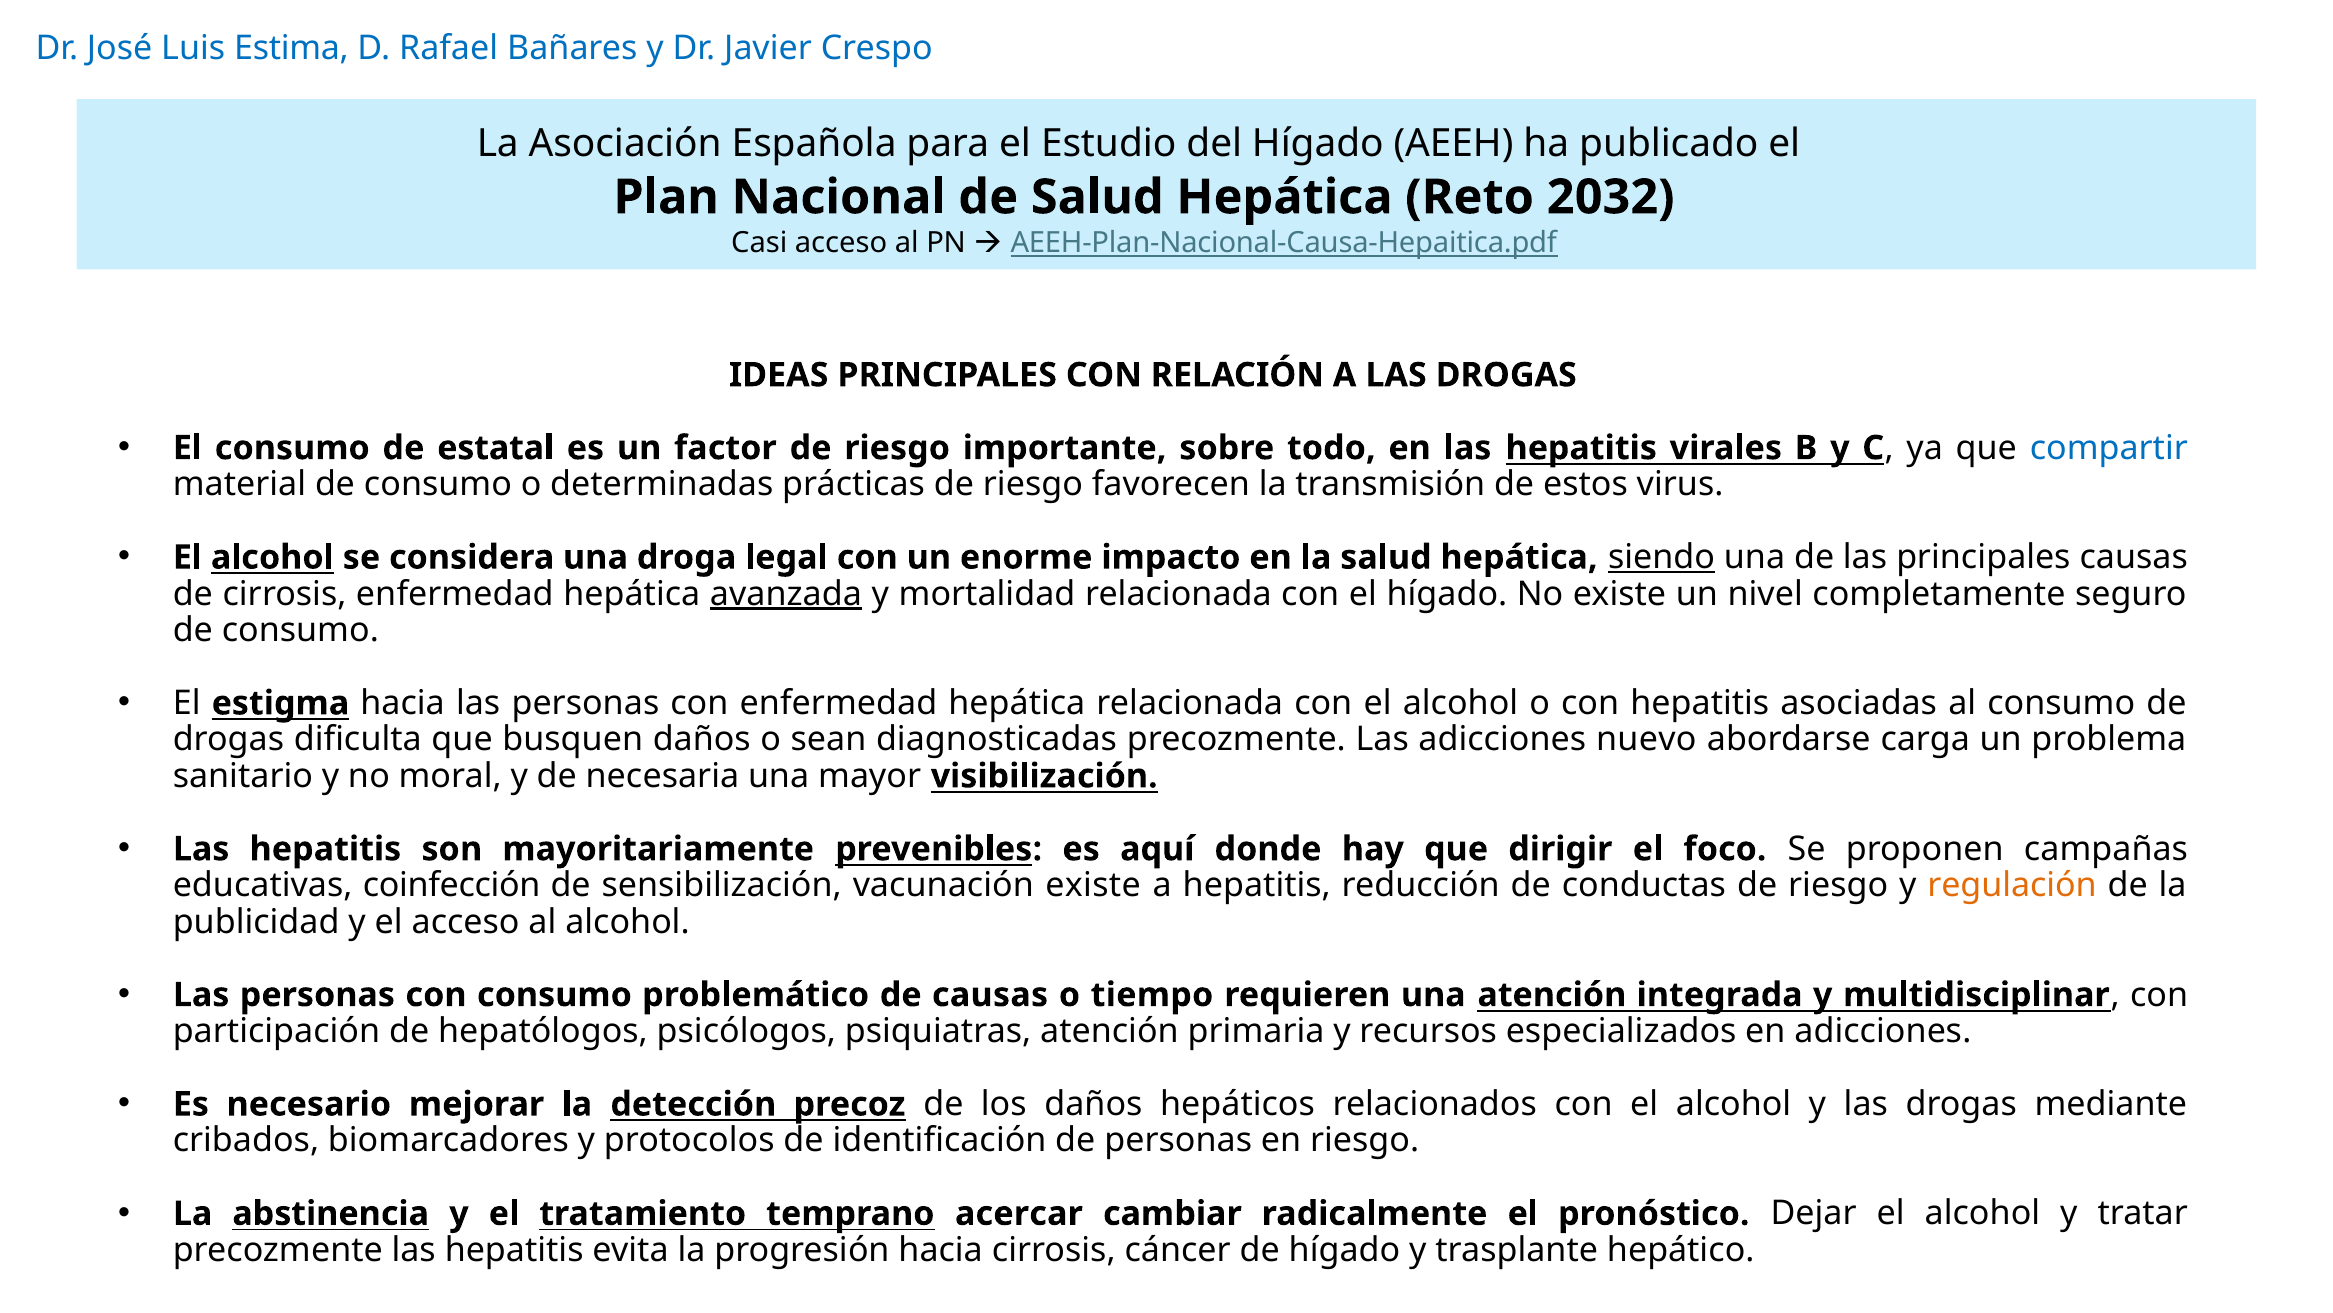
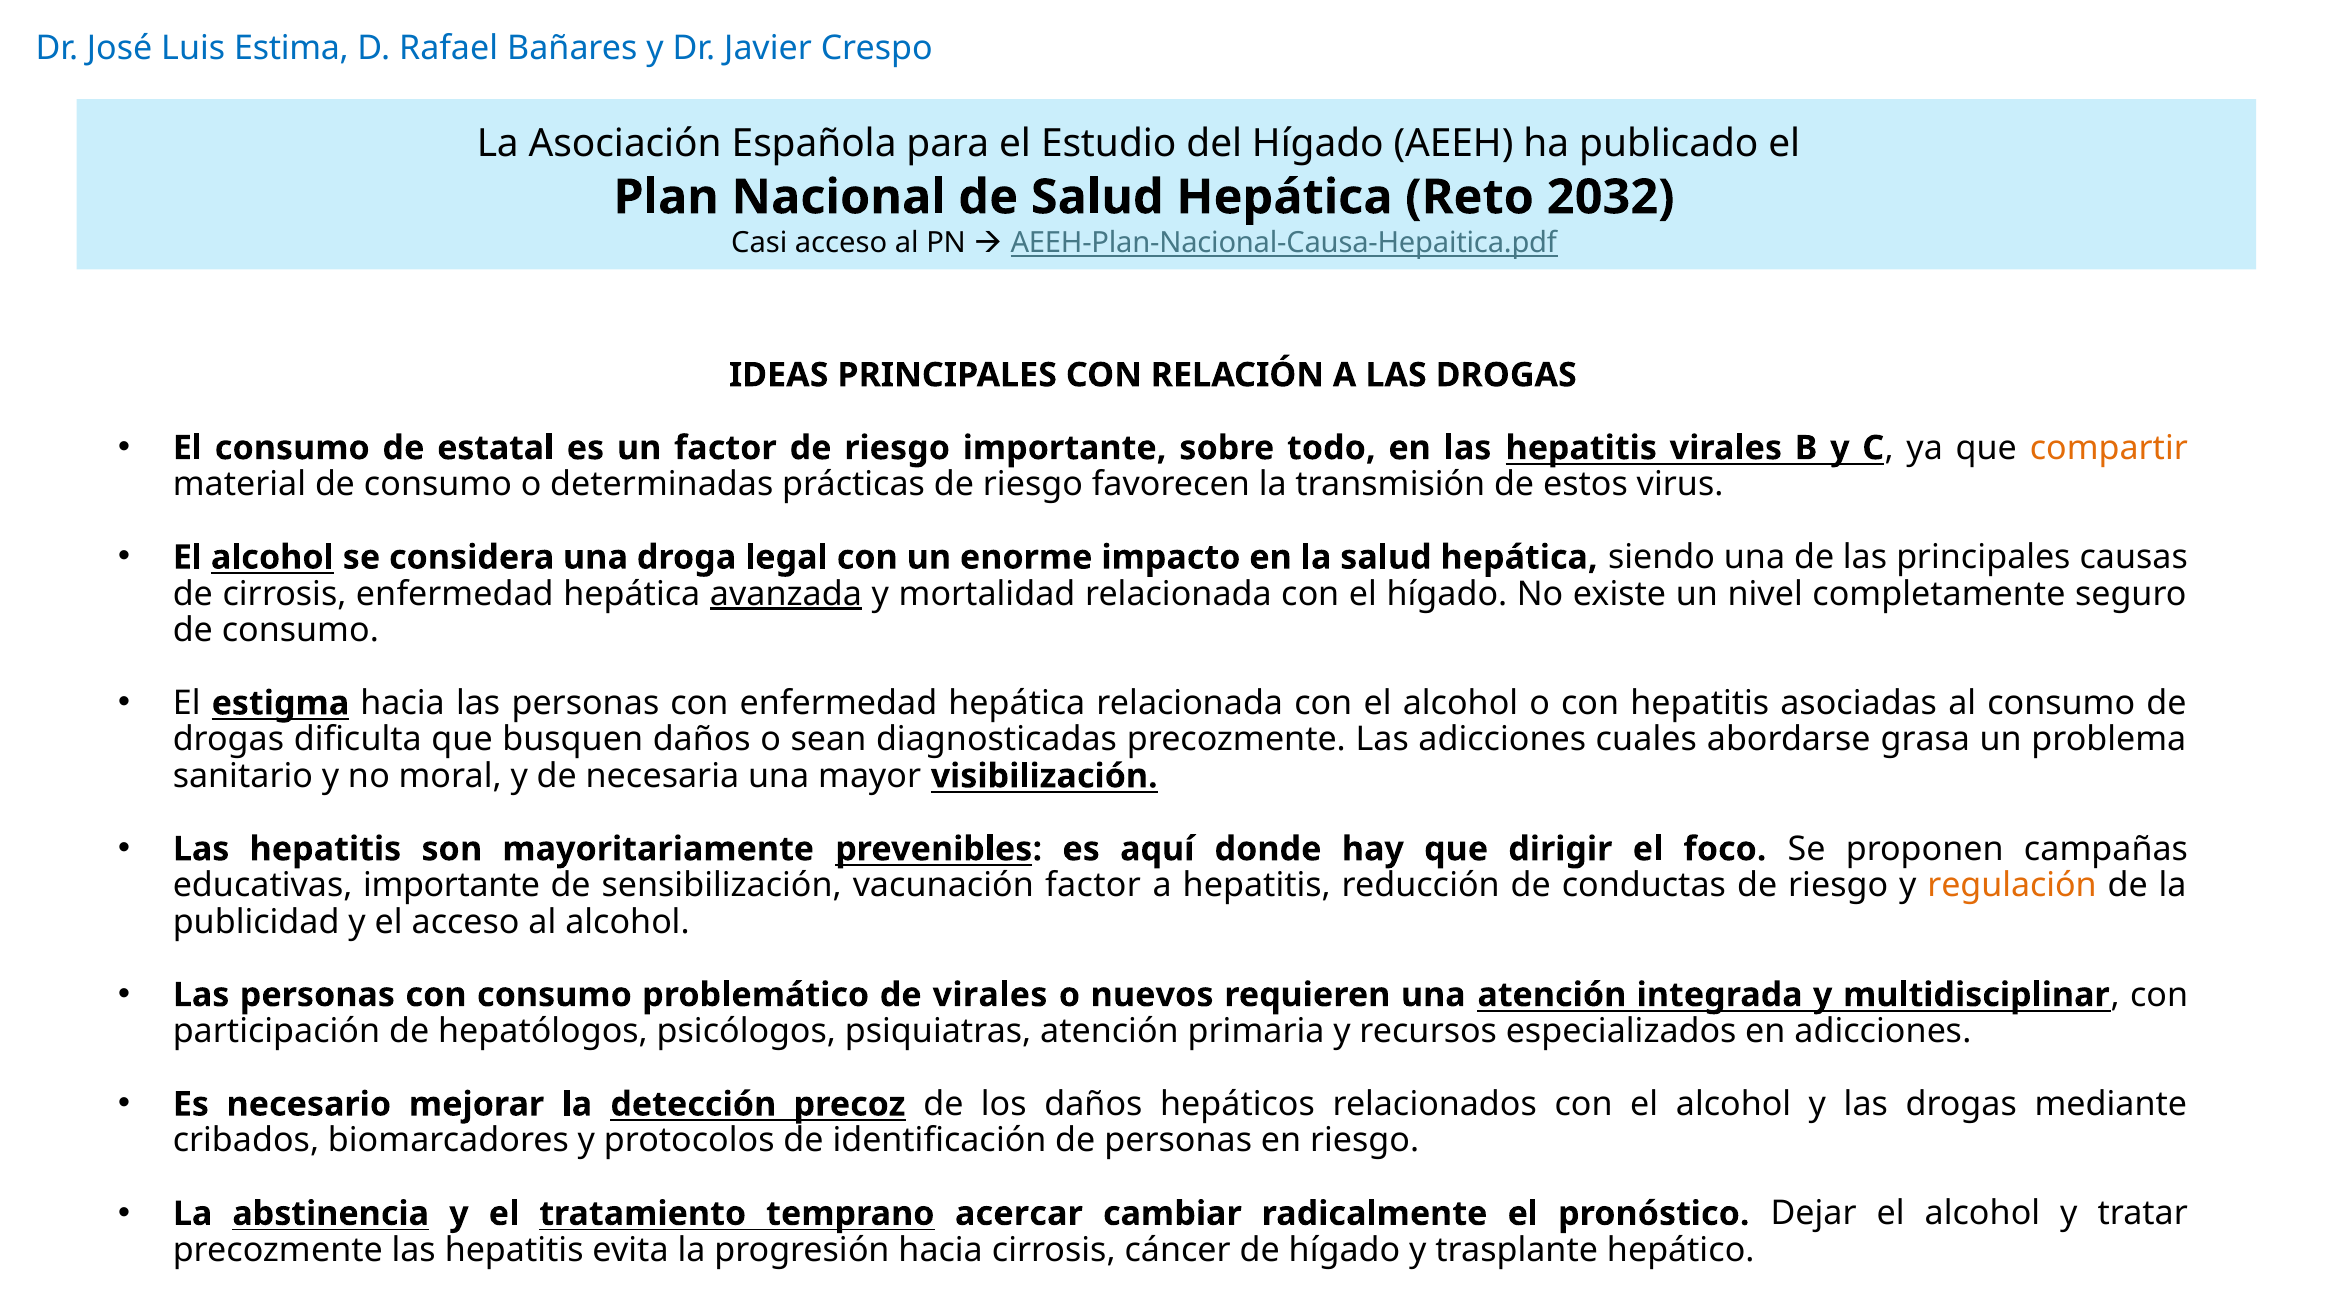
compartir colour: blue -> orange
siendo underline: present -> none
nuevo: nuevo -> cuales
carga: carga -> grasa
educativas coinfección: coinfección -> importante
vacunación existe: existe -> factor
de causas: causas -> virales
tiempo: tiempo -> nuevos
